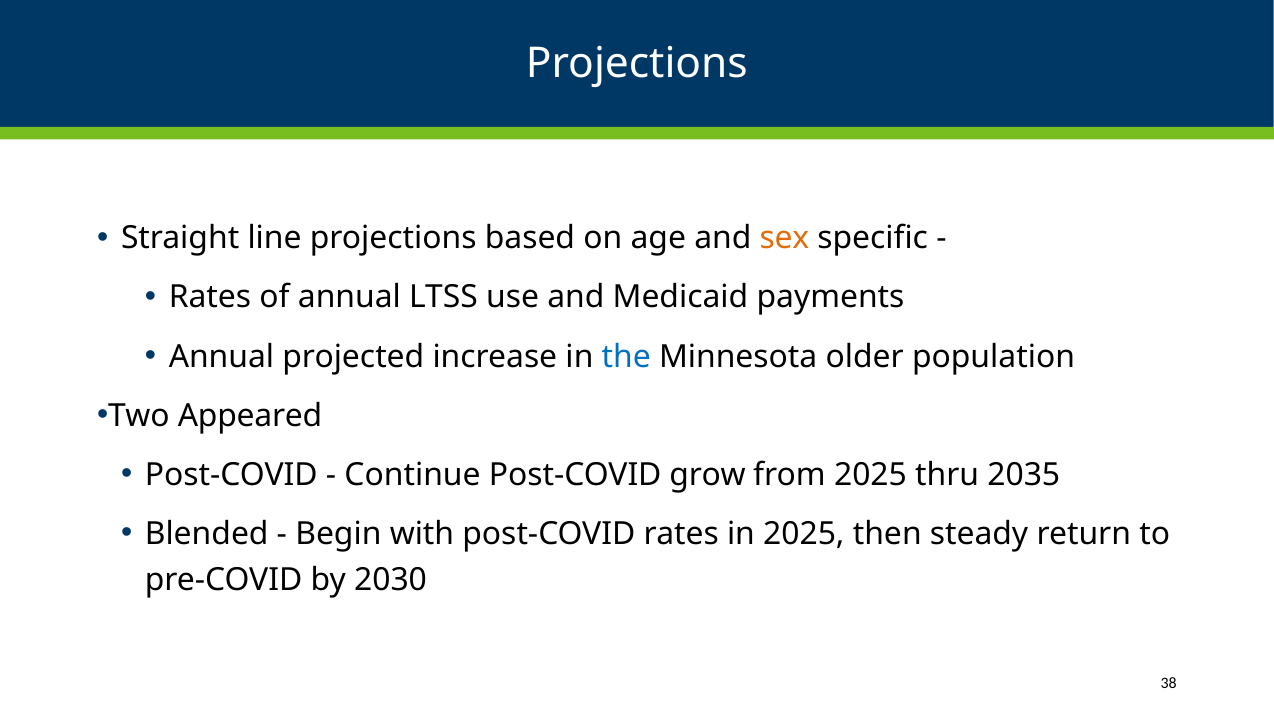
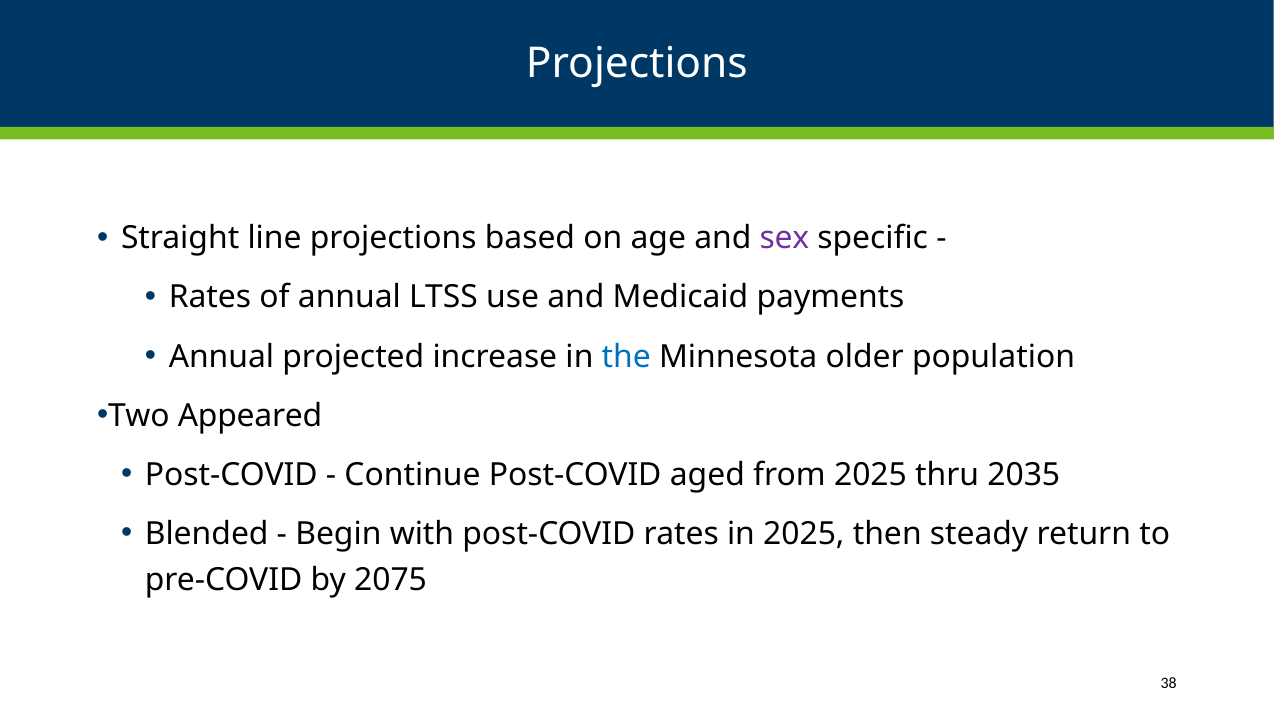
sex colour: orange -> purple
grow: grow -> aged
2030: 2030 -> 2075
